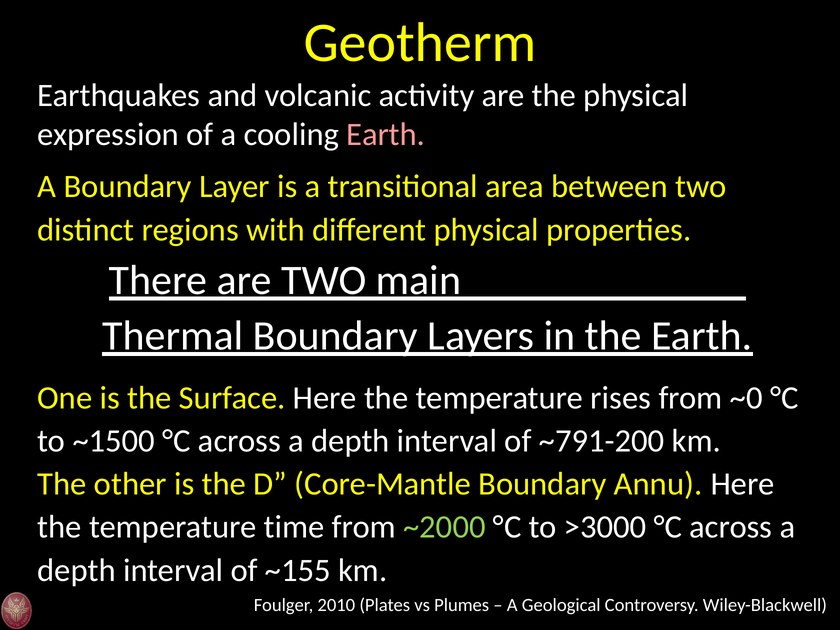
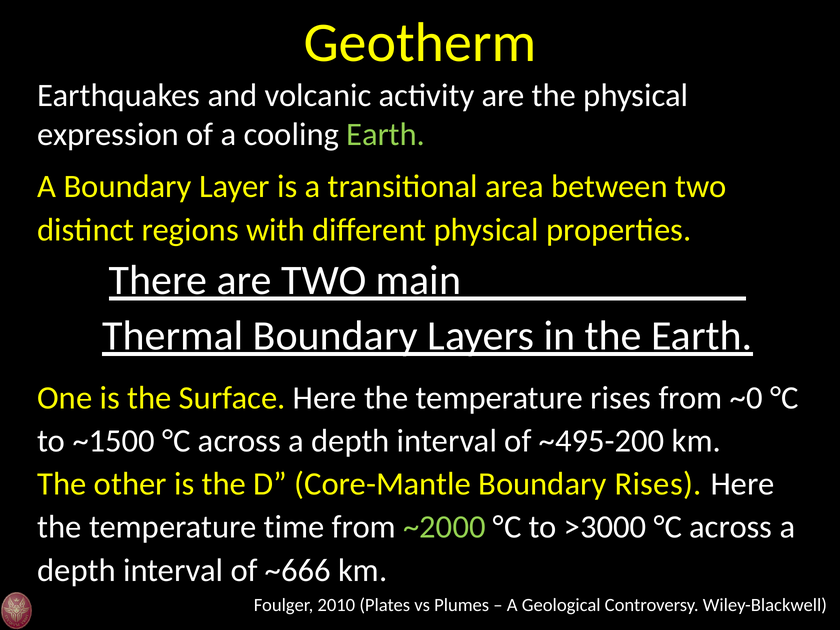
Earth at (386, 135) colour: pink -> light green
~791-200: ~791-200 -> ~495-200
Boundary Annu: Annu -> Rises
~155: ~155 -> ~666
